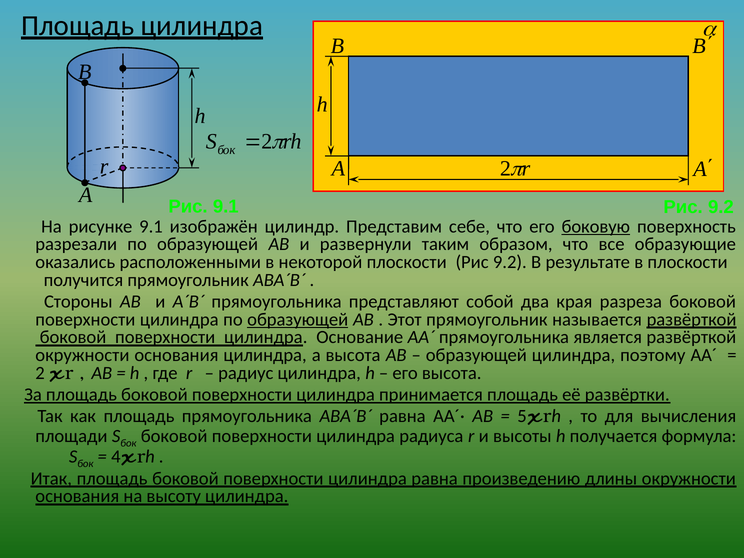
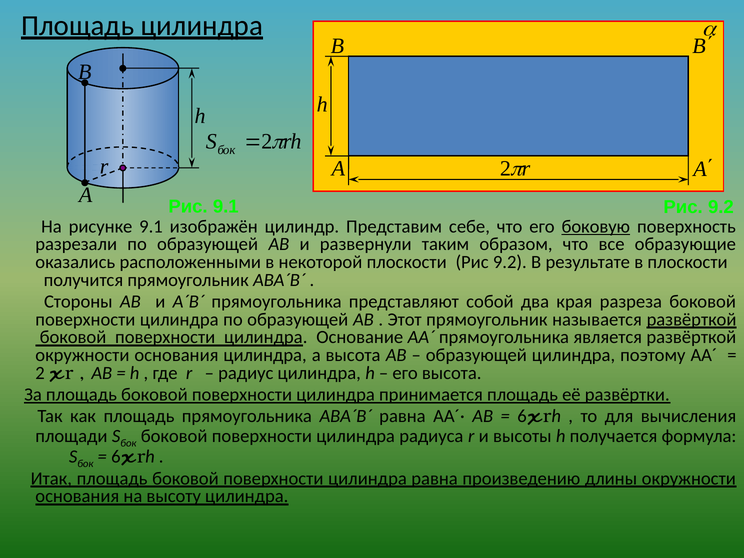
образующей at (298, 319) underline: present -> none
5 at (522, 416): 5 -> 6
4 at (116, 456): 4 -> 6
